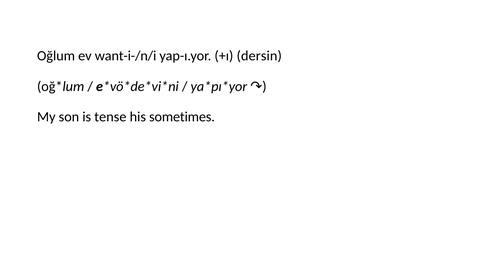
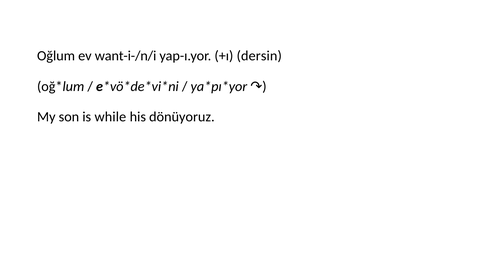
tense: tense -> while
sometimes: sometimes -> dönüyoruz
